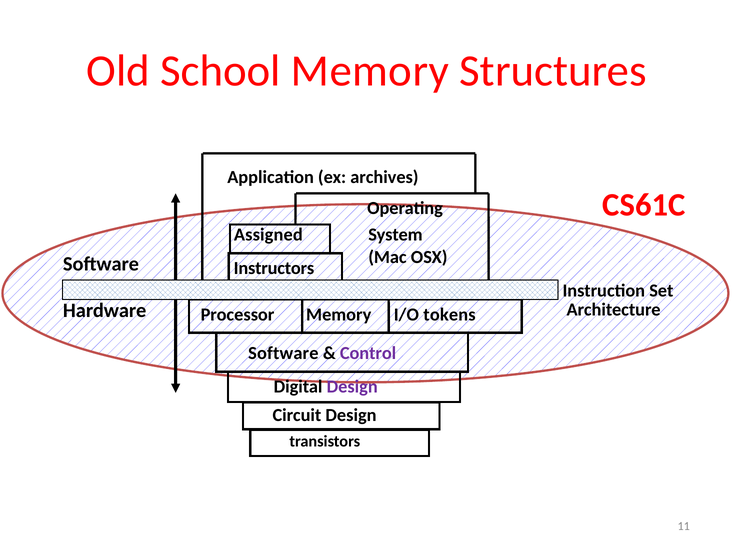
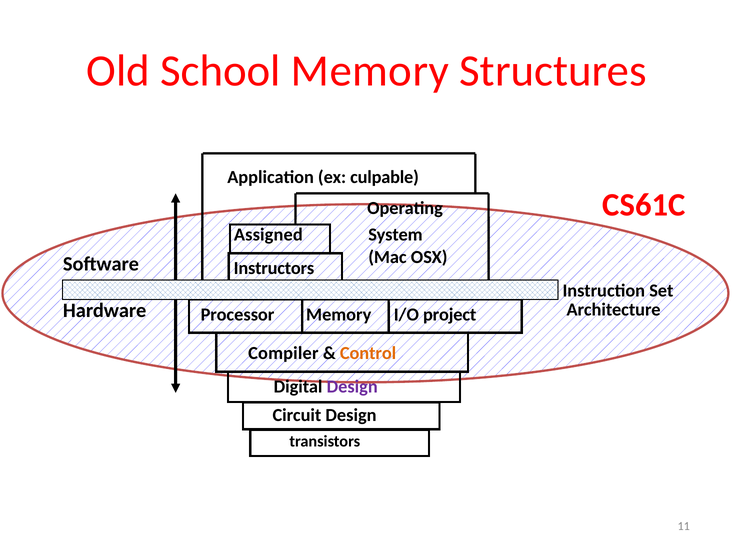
archives: archives -> culpable
tokens: tokens -> project
Software at (283, 353): Software -> Compiler
Control colour: purple -> orange
